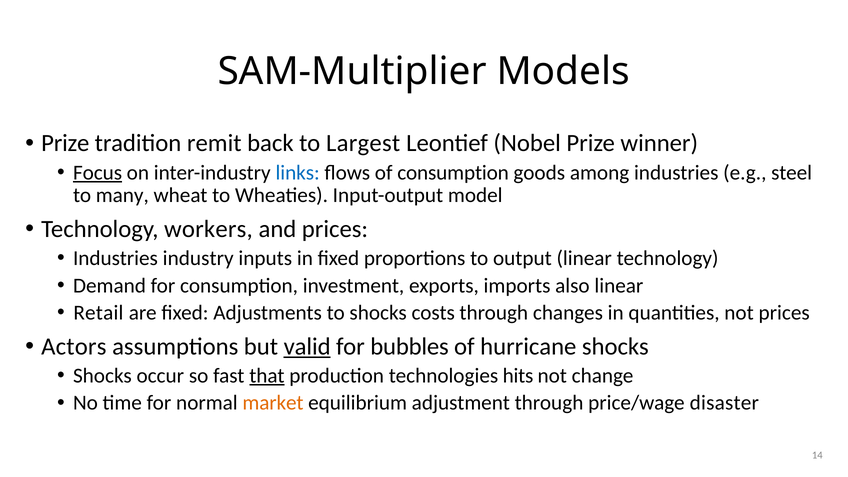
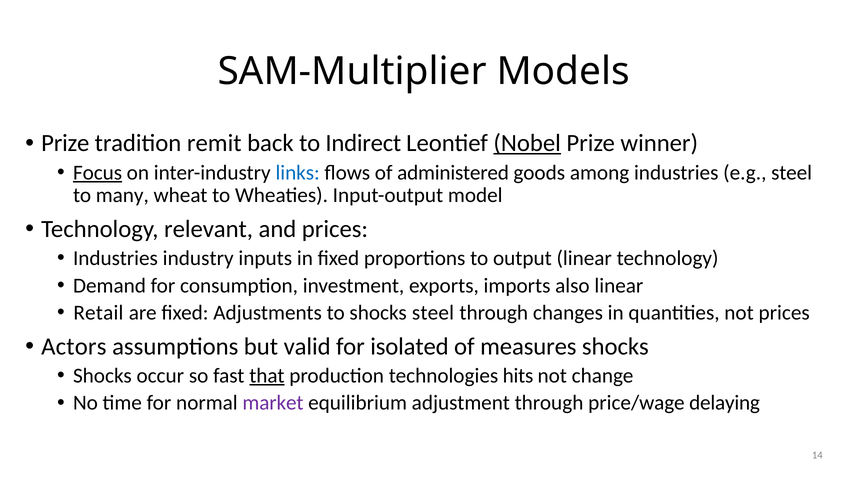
Largest: Largest -> Indirect
Nobel underline: none -> present
of consumption: consumption -> administered
workers: workers -> relevant
shocks costs: costs -> steel
valid underline: present -> none
bubbles: bubbles -> isolated
hurricane: hurricane -> measures
market colour: orange -> purple
disaster: disaster -> delaying
